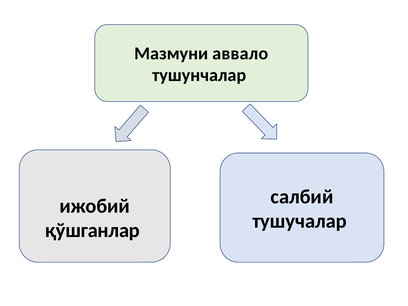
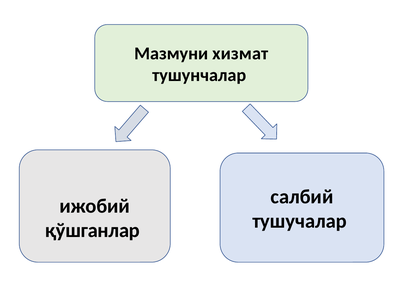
аввало: аввало -> хизмат
